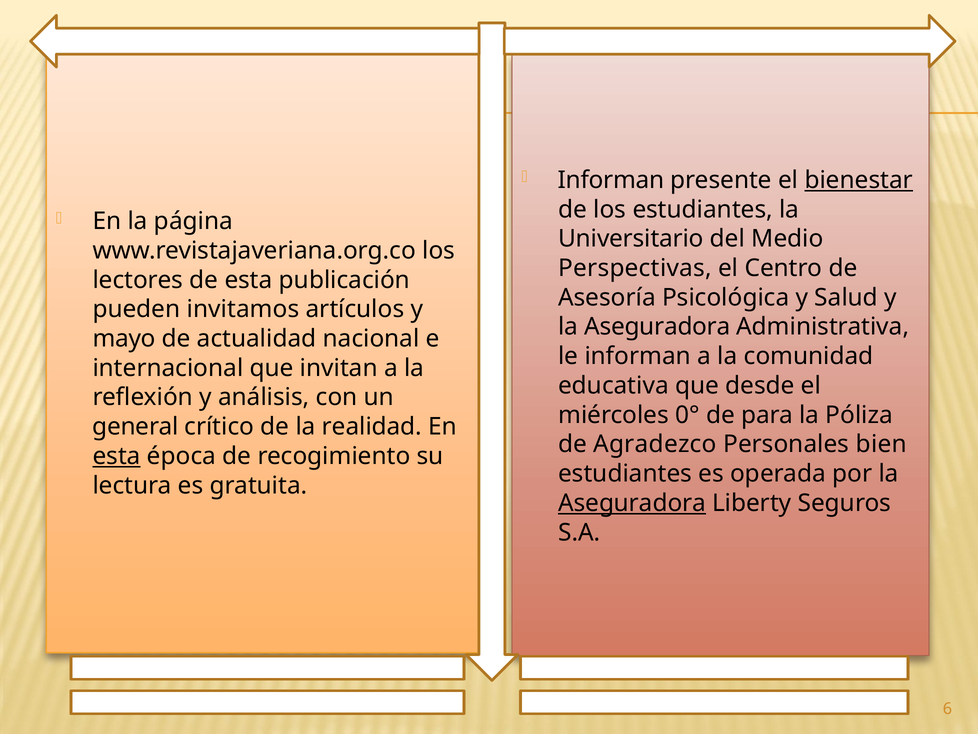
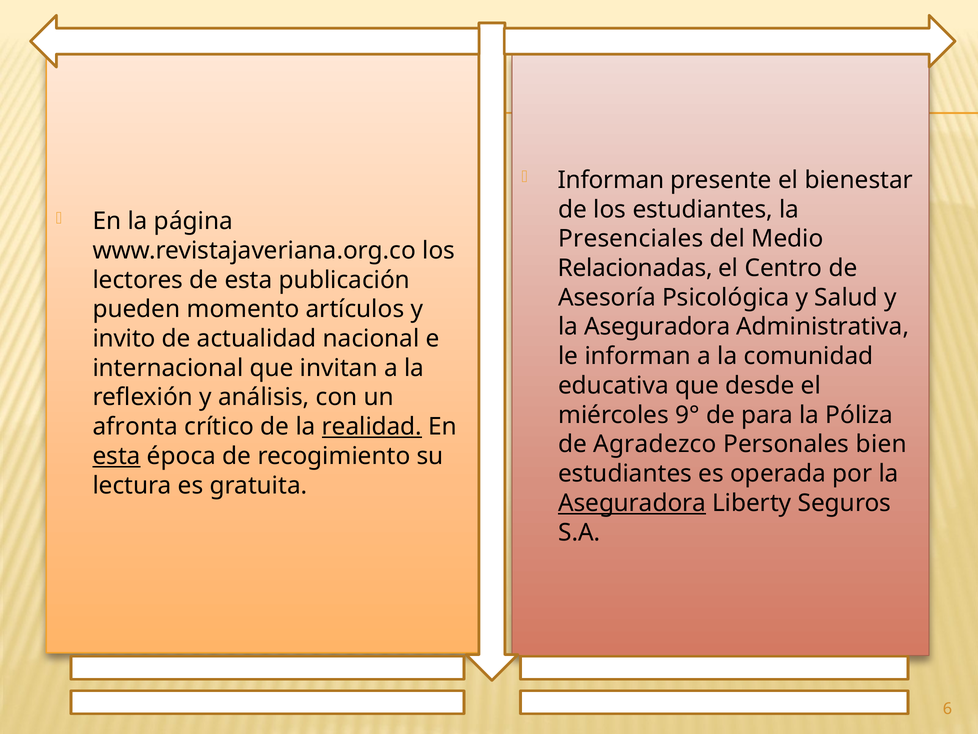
bienestar underline: present -> none
Universitario: Universitario -> Presenciales
Perspectivas: Perspectivas -> Relacionadas
invitamos: invitamos -> momento
mayo: mayo -> invito
0°: 0° -> 9°
general: general -> afronta
realidad underline: none -> present
